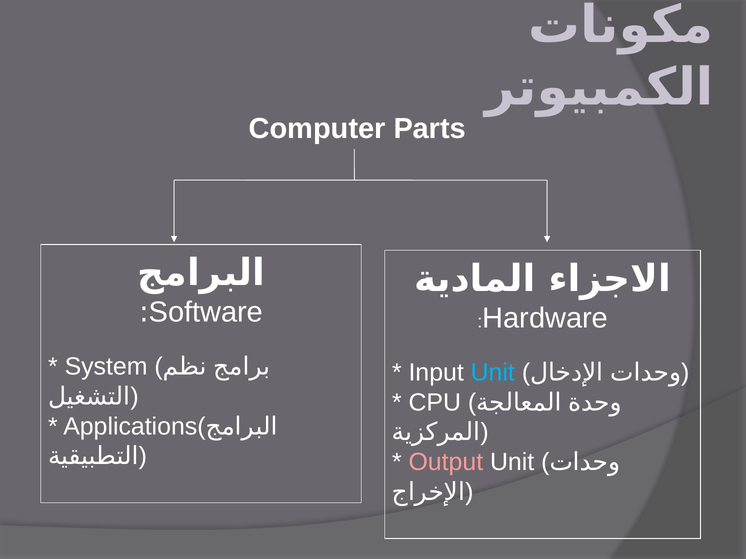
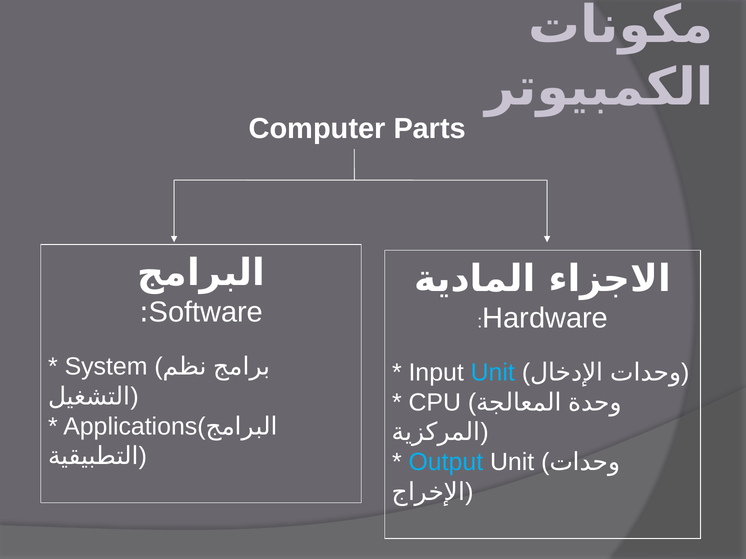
Output colour: pink -> light blue
